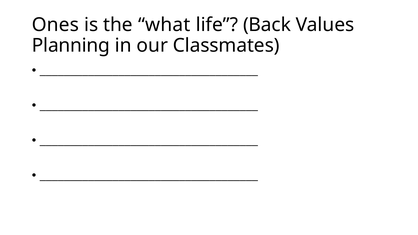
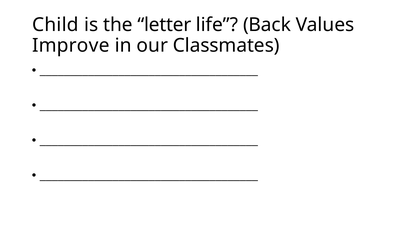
Ones: Ones -> Child
what: what -> letter
Planning: Planning -> Improve
